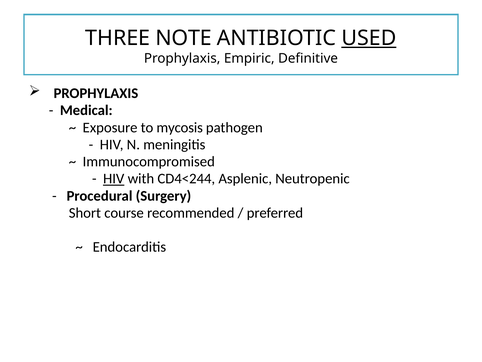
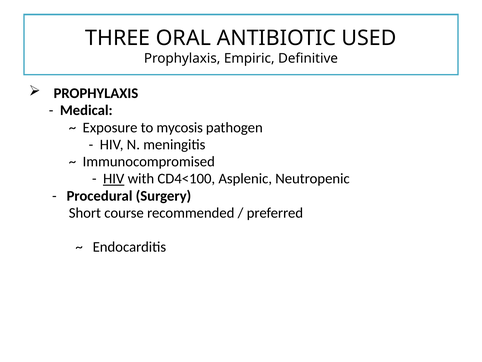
NOTE: NOTE -> ORAL
USED underline: present -> none
CD4<244: CD4<244 -> CD4<100
